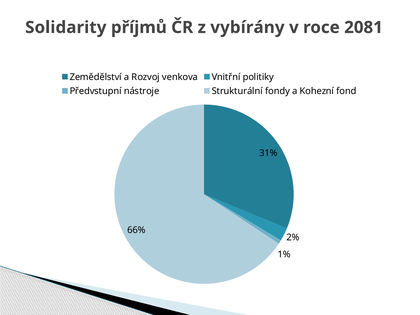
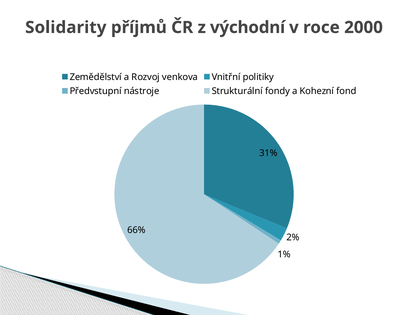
vybírány: vybírány -> východní
2081: 2081 -> 2000
